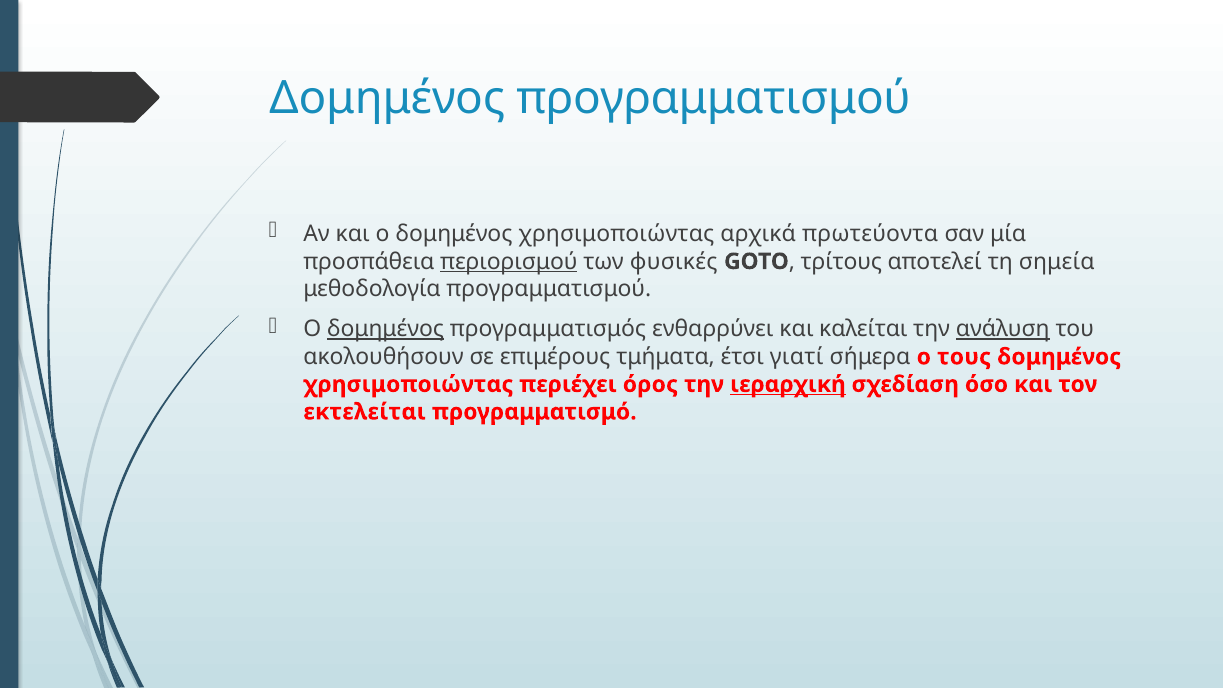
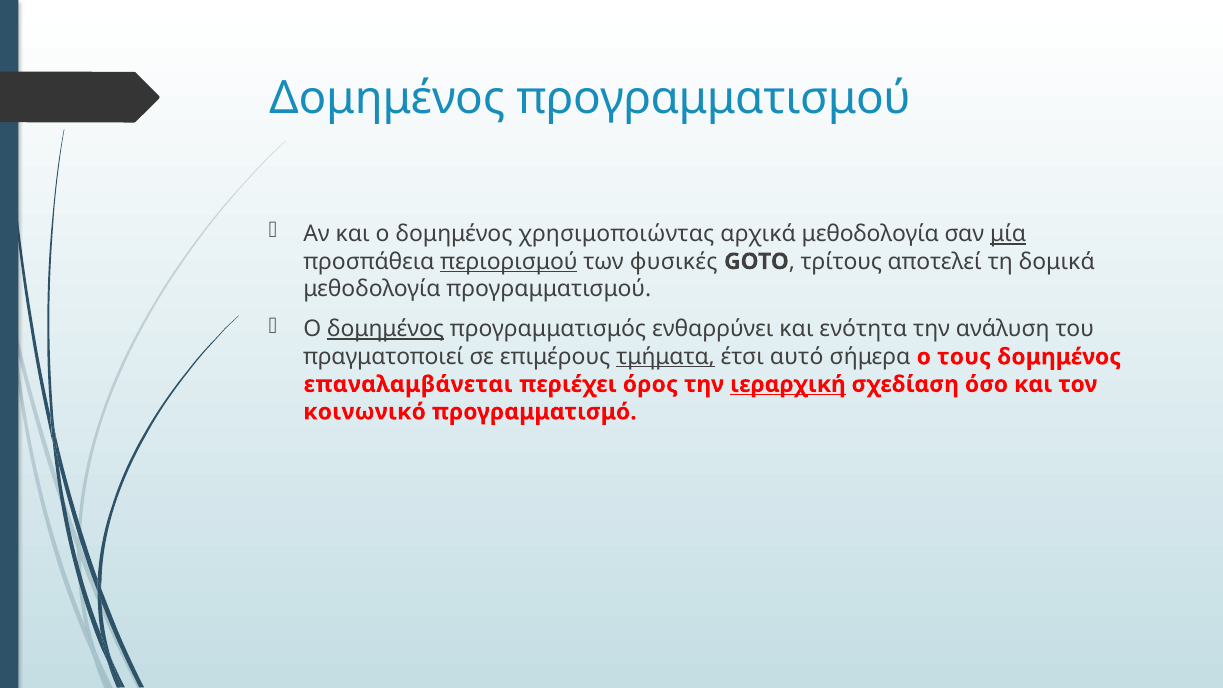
αρχικά πρωτεύοντα: πρωτεύοντα -> μεθοδολογία
μία underline: none -> present
σημεία: σημεία -> δομικά
καλείται: καλείται -> ενότητα
ανάλυση underline: present -> none
ακολουθήσουν: ακολουθήσουν -> πραγματοποιεί
τμήματα underline: none -> present
γιατί: γιατί -> αυτό
χρησιμοποιώντας at (408, 384): χρησιμοποιώντας -> επαναλαμβάνεται
εκτελείται: εκτελείται -> κοινωνικό
